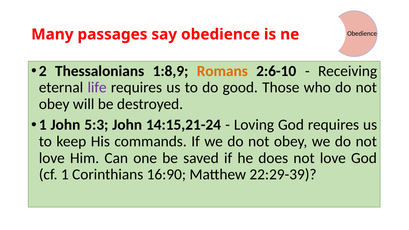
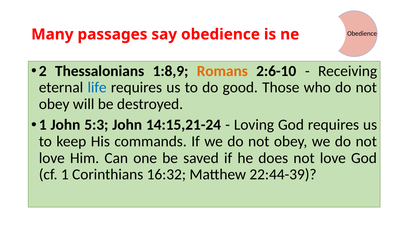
life colour: purple -> blue
16:90: 16:90 -> 16:32
22:29-39: 22:29-39 -> 22:44-39
